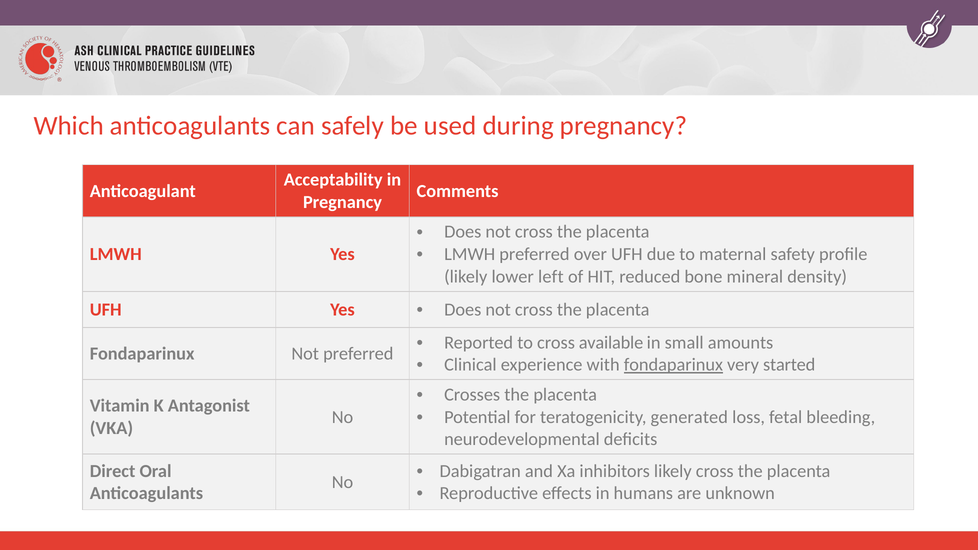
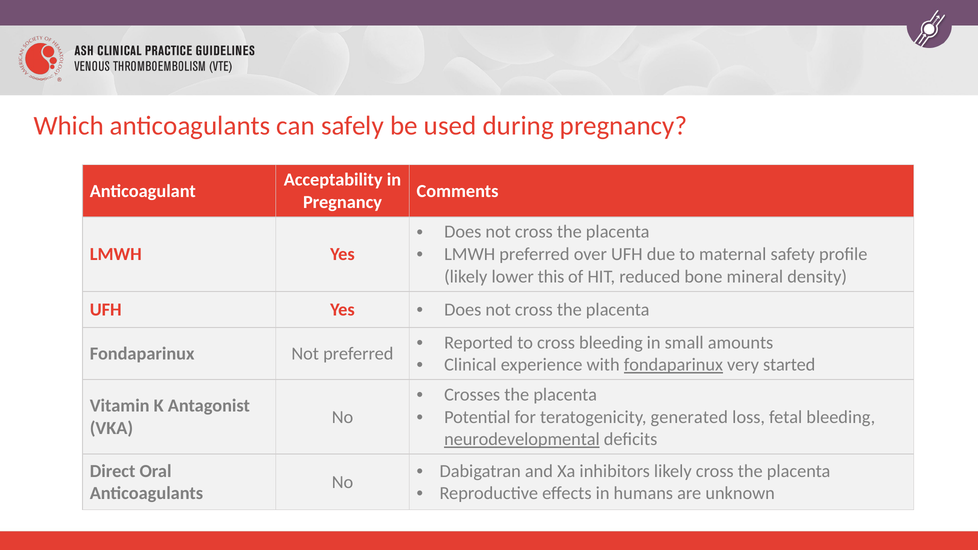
left: left -> this
cross available: available -> bleeding
neurodevelopmental underline: none -> present
